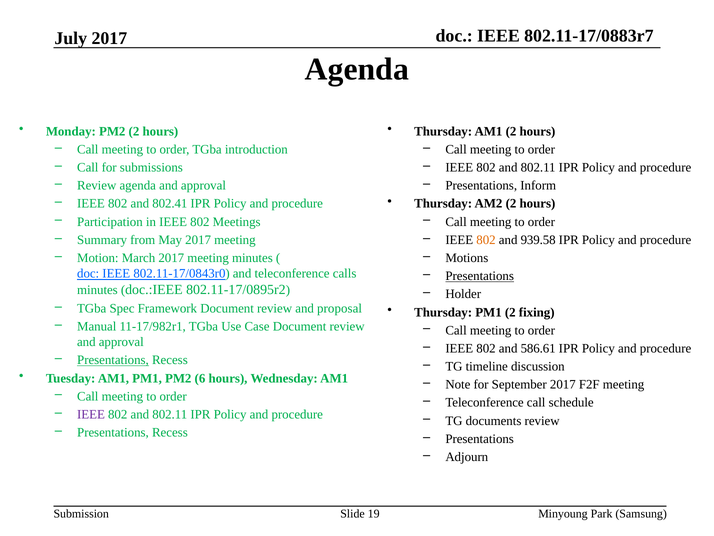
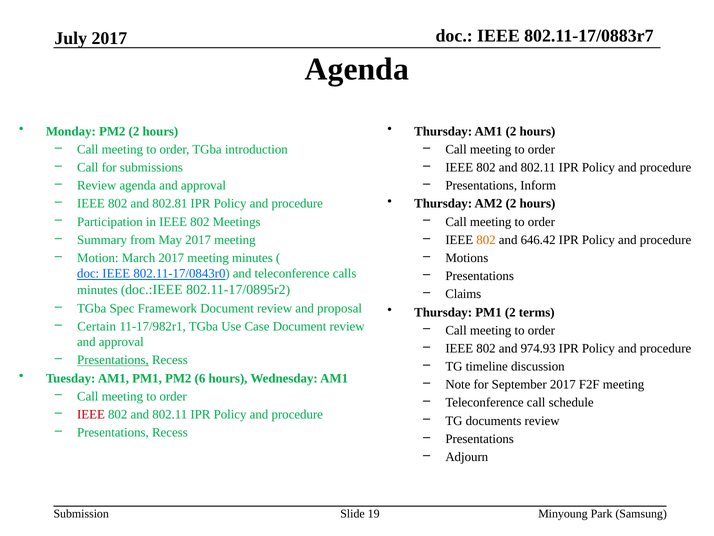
802.41: 802.41 -> 802.81
939.58: 939.58 -> 646.42
Presentations at (480, 276) underline: present -> none
Holder: Holder -> Claims
fixing: fixing -> terms
Manual: Manual -> Certain
586.61: 586.61 -> 974.93
IEEE at (91, 414) colour: purple -> red
